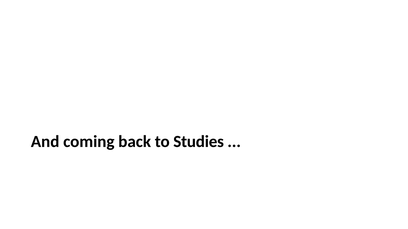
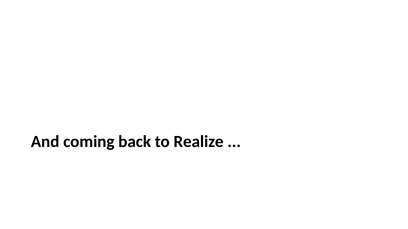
Studies: Studies -> Realize
